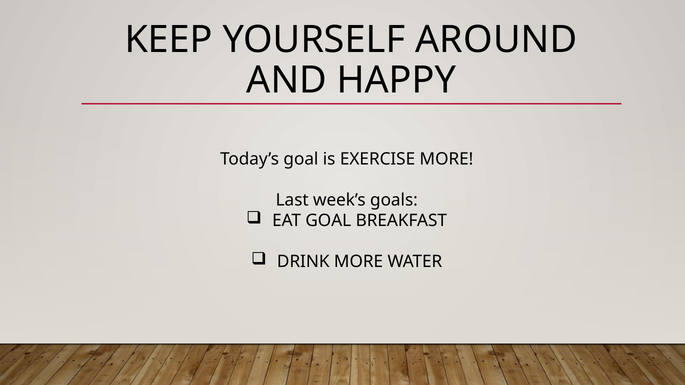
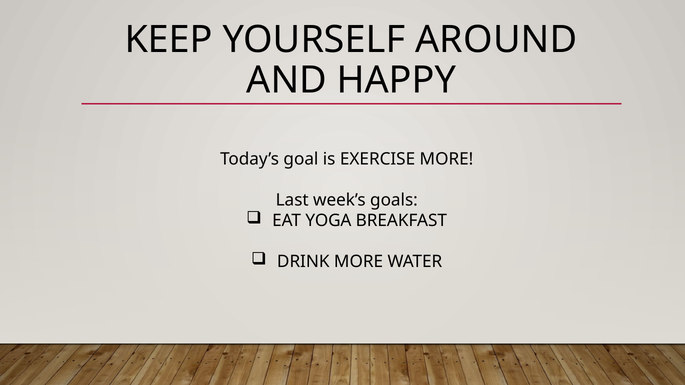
EAT GOAL: GOAL -> YOGA
